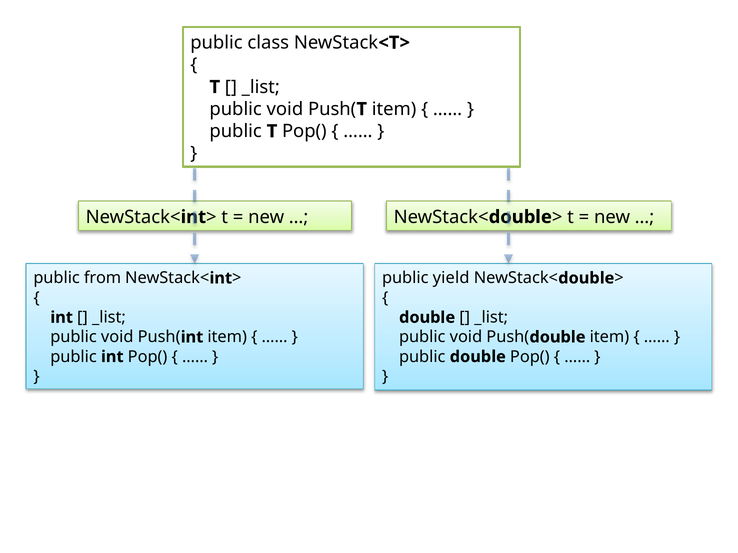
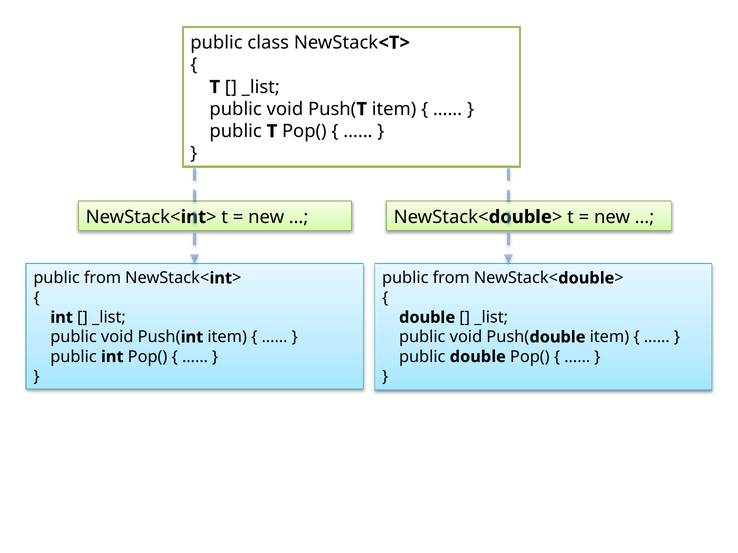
yield at (451, 278): yield -> from
